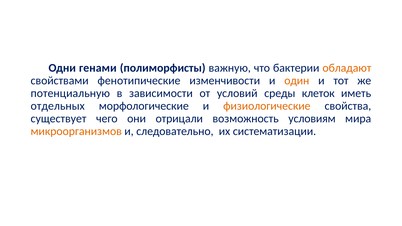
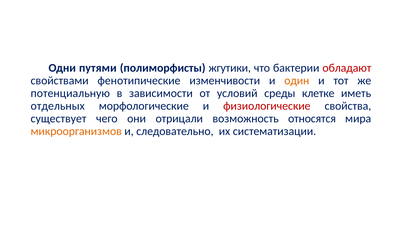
генами: генами -> путями
важную: важную -> жгутики
обладают colour: orange -> red
клеток: клеток -> клетке
физиологические colour: orange -> red
условиям: условиям -> относятся
